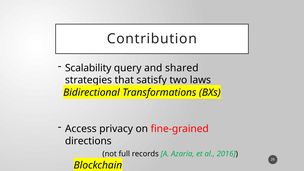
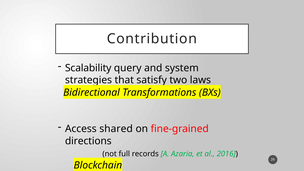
shared: shared -> system
privacy: privacy -> shared
